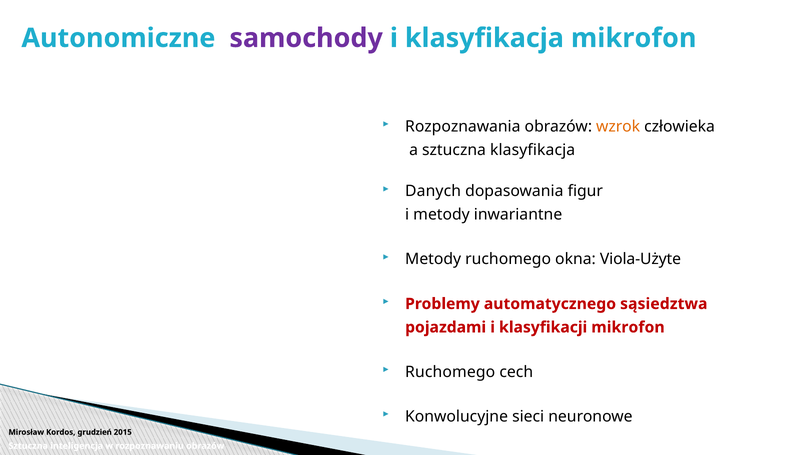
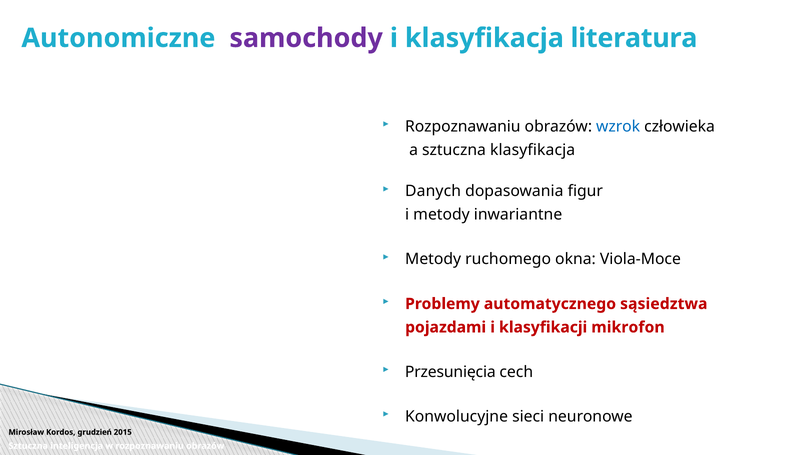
klasyfikacja mikrofon: mikrofon -> literatura
Rozpoznawania at (463, 126): Rozpoznawania -> Rozpoznawaniu
wzrok colour: orange -> blue
Viola-Użyte: Viola-Użyte -> Viola-Moce
Ruchomego at (450, 371): Ruchomego -> Przesunięcia
